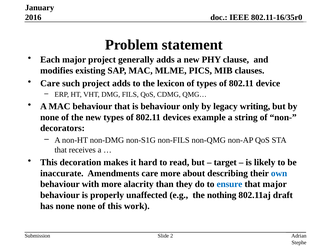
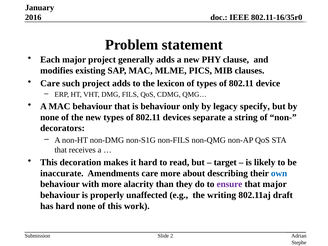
writing: writing -> specify
example: example -> separate
ensure colour: blue -> purple
nothing: nothing -> writing
has none: none -> hard
